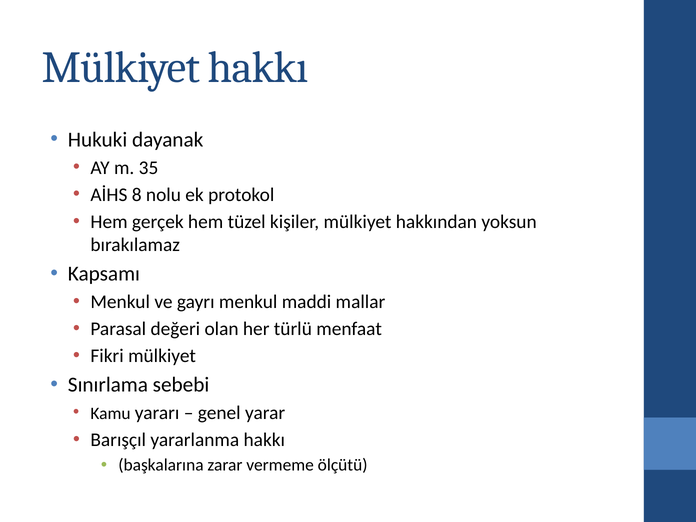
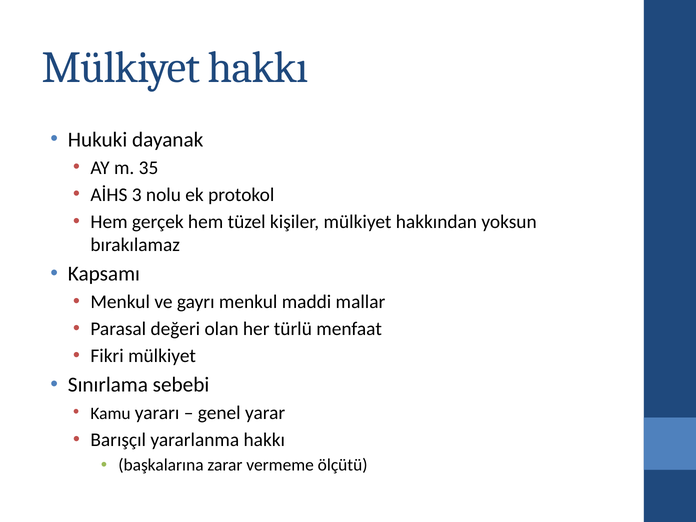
8: 8 -> 3
